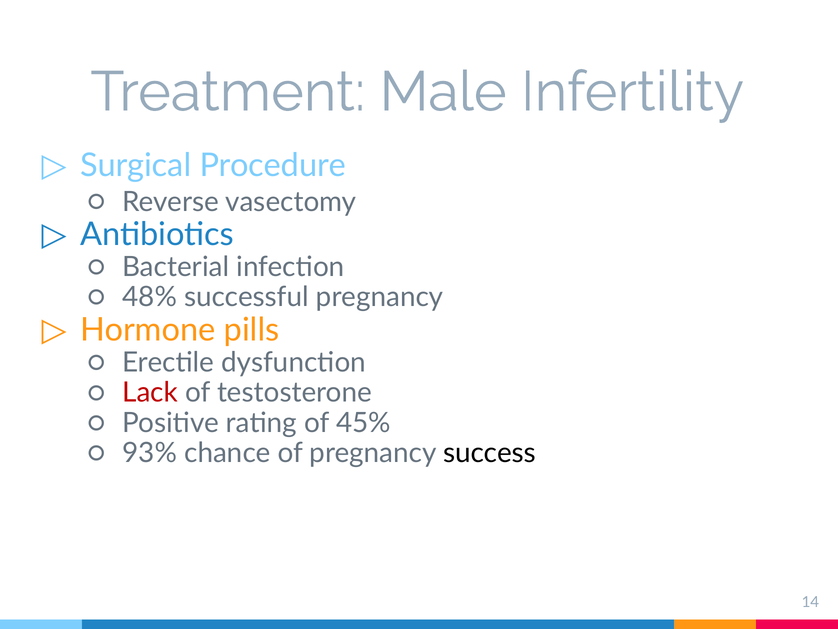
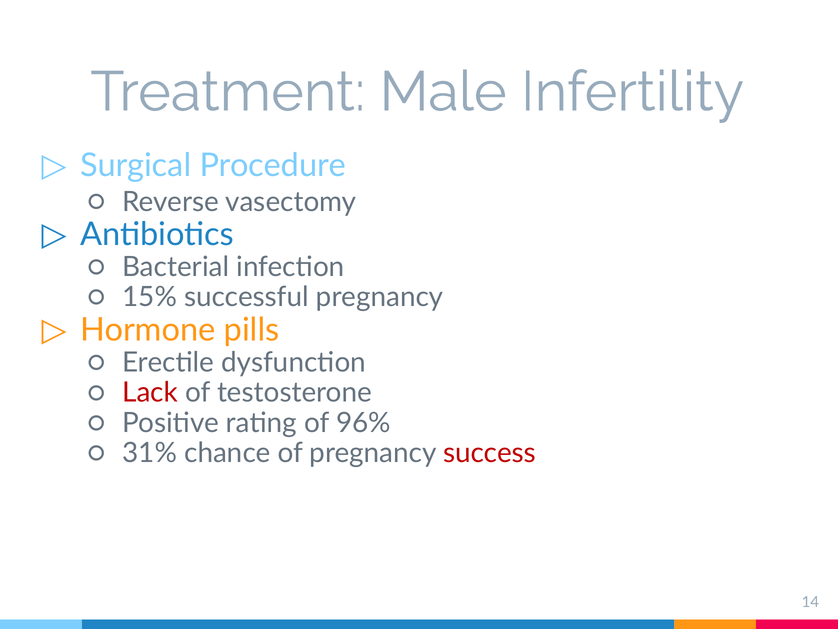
48%: 48% -> 15%
45%: 45% -> 96%
93%: 93% -> 31%
success colour: black -> red
